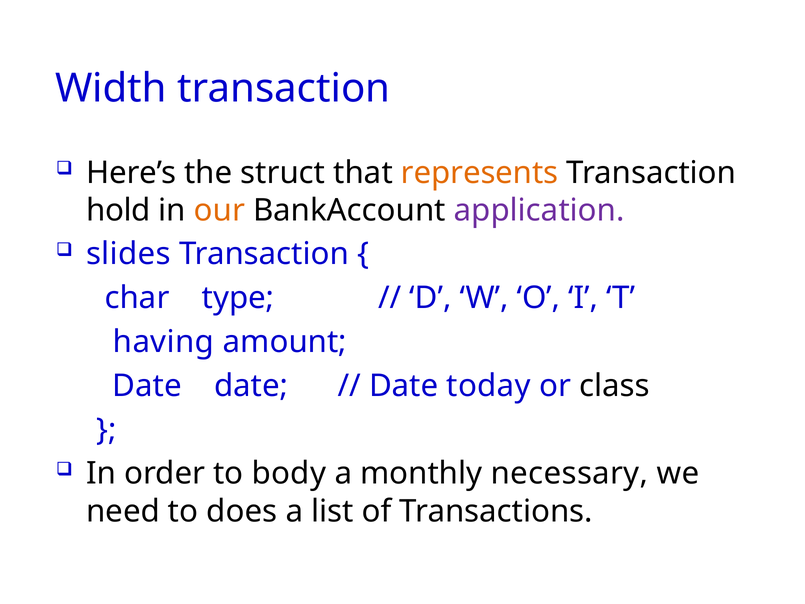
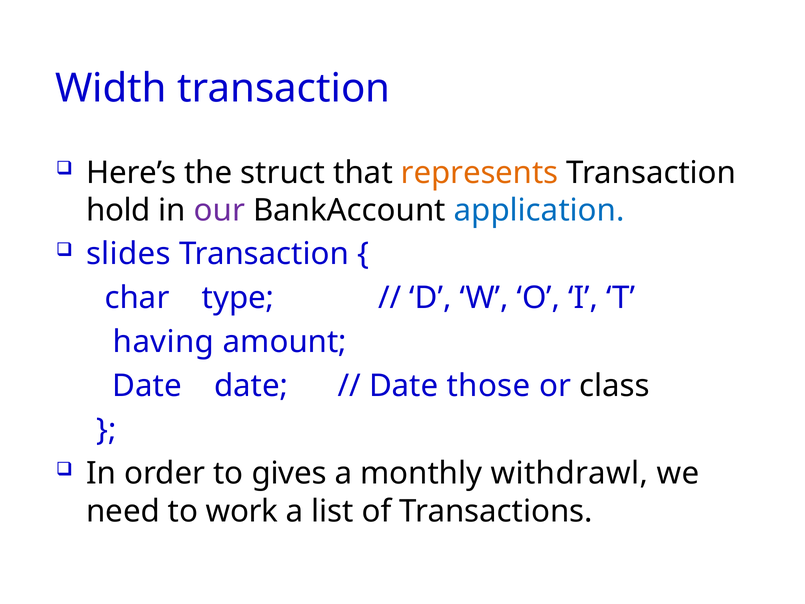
our colour: orange -> purple
application colour: purple -> blue
today: today -> those
body: body -> gives
necessary: necessary -> withdrawl
does: does -> work
